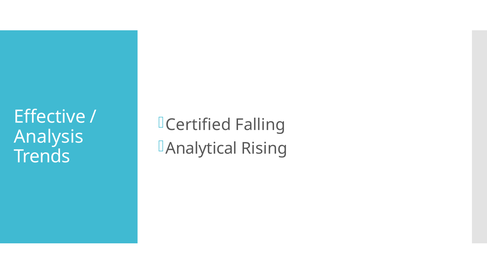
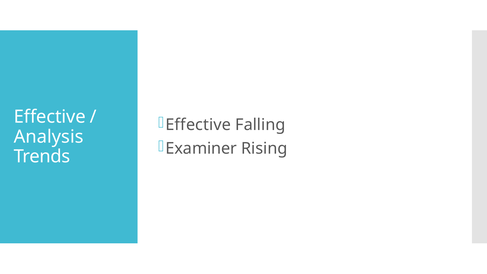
Certified at (198, 125): Certified -> Effective
Analytical: Analytical -> Examiner
